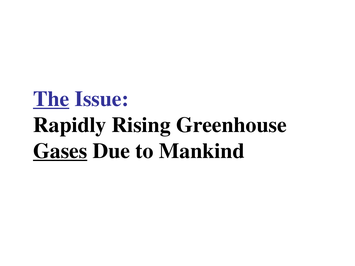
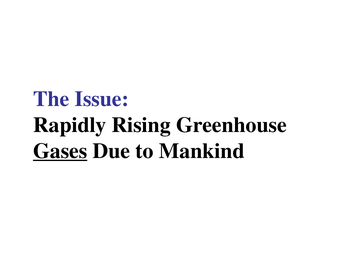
The underline: present -> none
